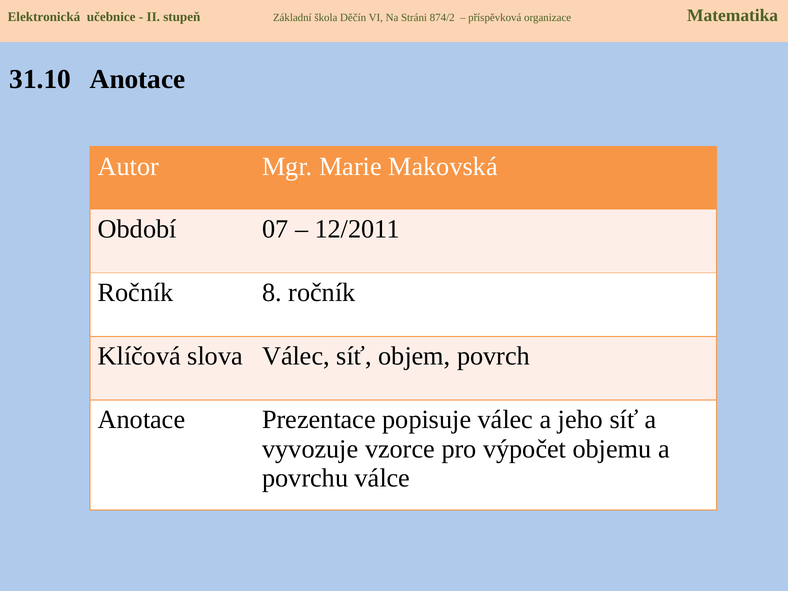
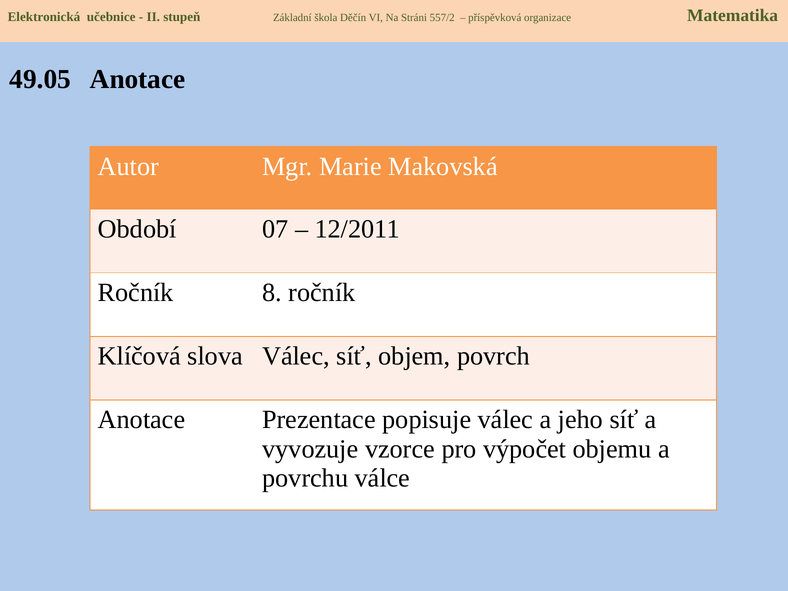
874/2: 874/2 -> 557/2
31.10: 31.10 -> 49.05
